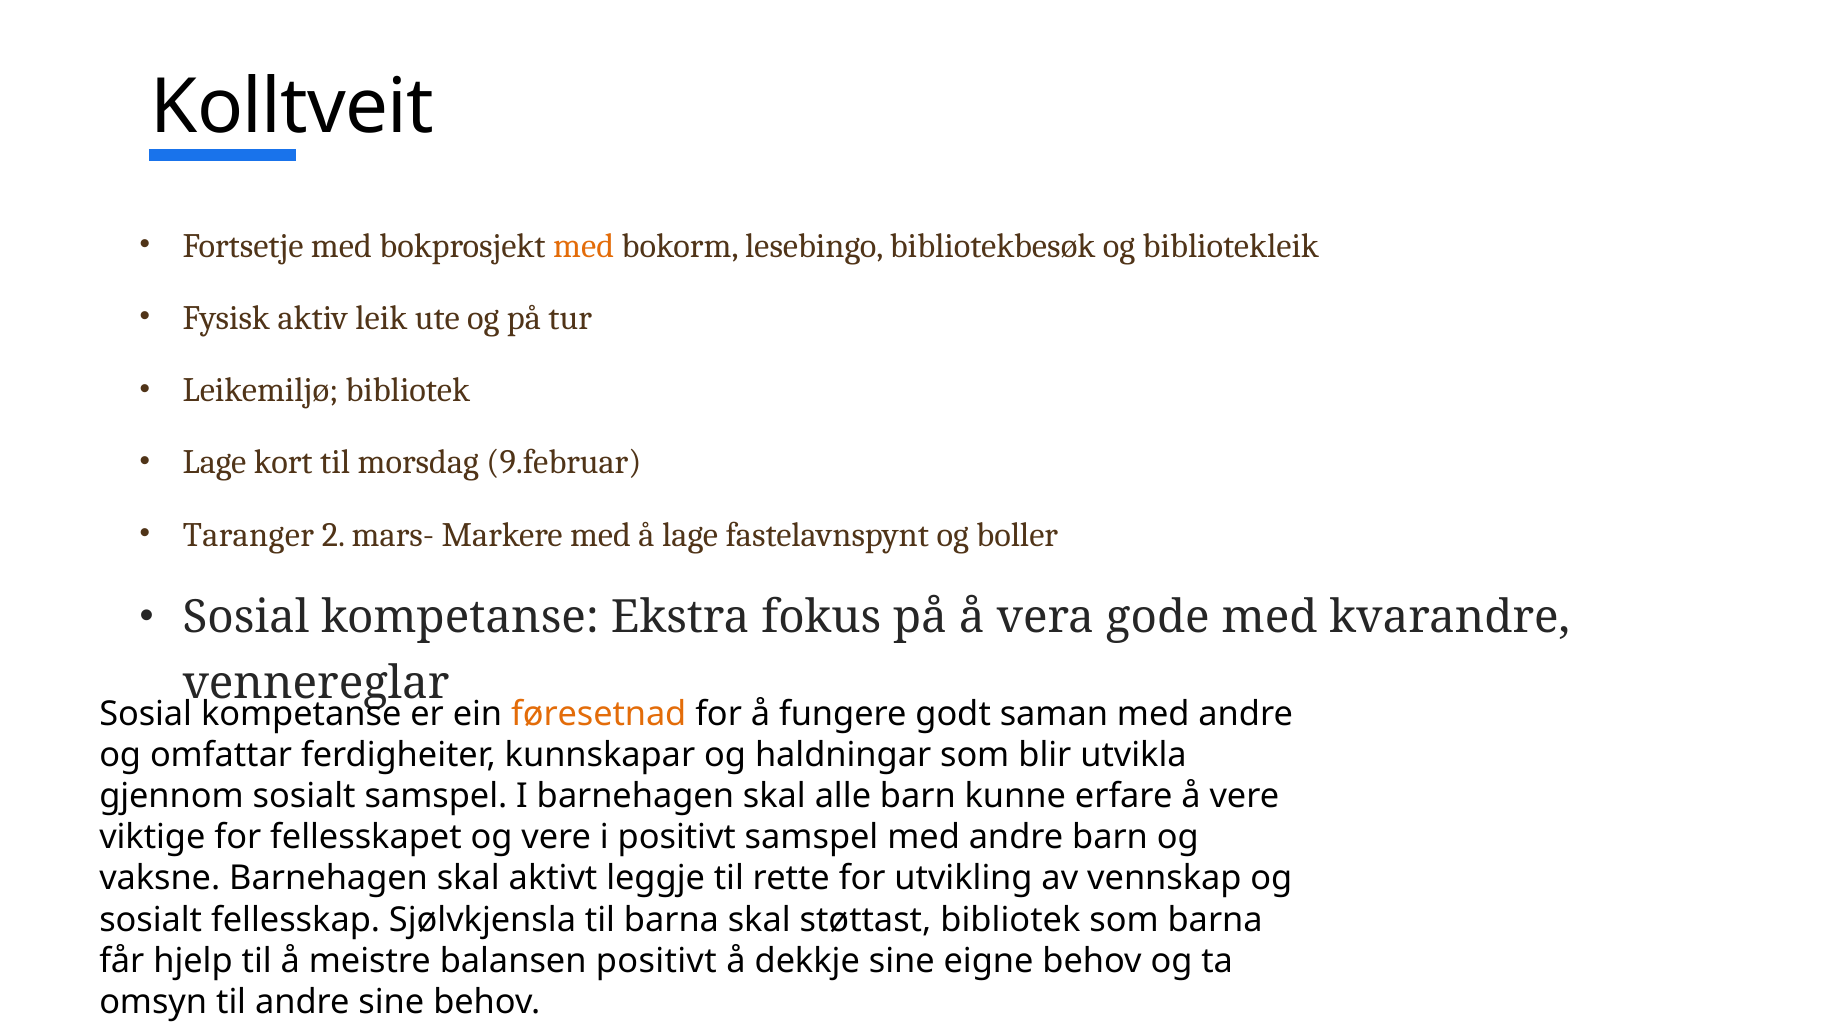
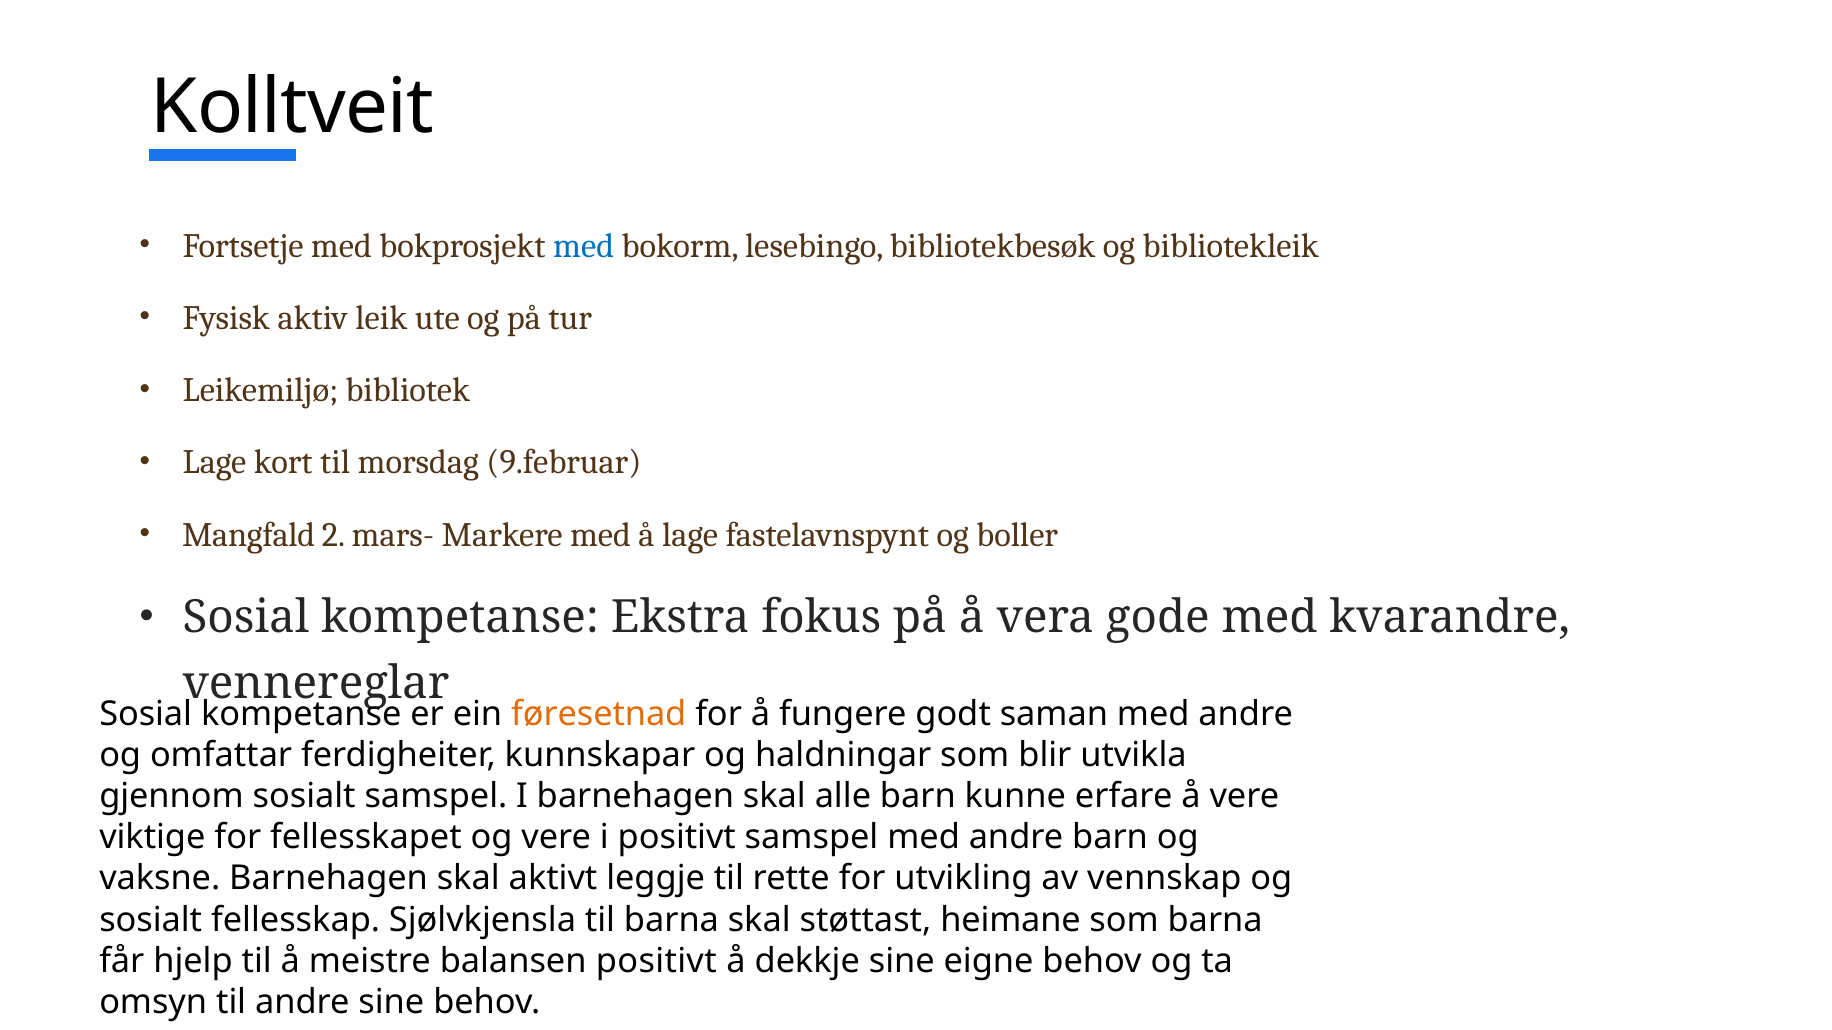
med at (584, 246) colour: orange -> blue
Taranger: Taranger -> Mangfald
støttast bibliotek: bibliotek -> heimane
